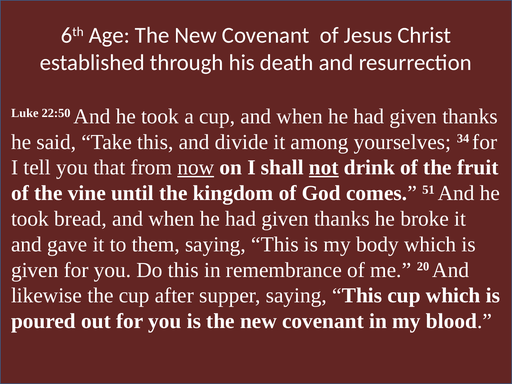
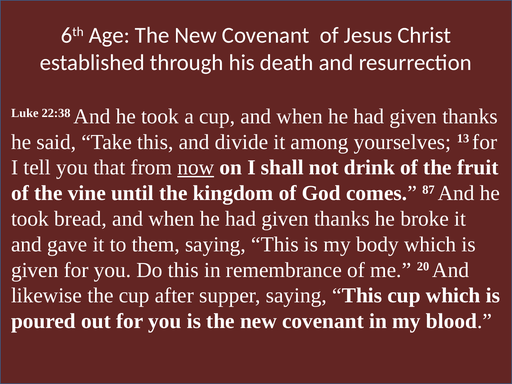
22:50: 22:50 -> 22:38
34: 34 -> 13
not underline: present -> none
51: 51 -> 87
